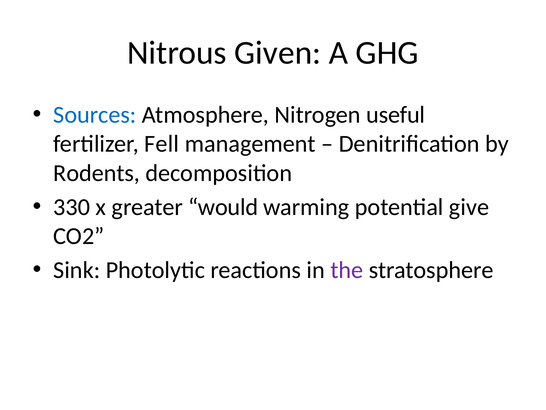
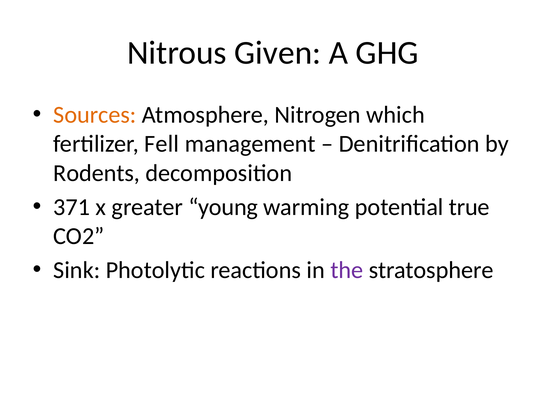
Sources colour: blue -> orange
useful: useful -> which
330: 330 -> 371
would: would -> young
give: give -> true
